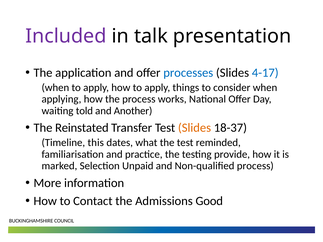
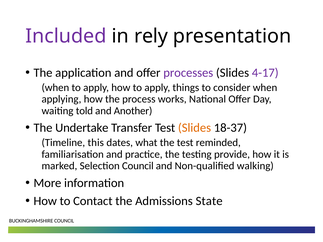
talk: talk -> rely
processes colour: blue -> purple
4-17 colour: blue -> purple
Reinstated: Reinstated -> Undertake
Selection Unpaid: Unpaid -> Council
Non-qualified process: process -> walking
Good: Good -> State
